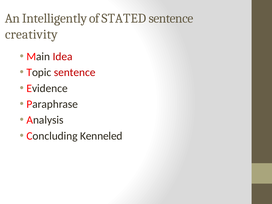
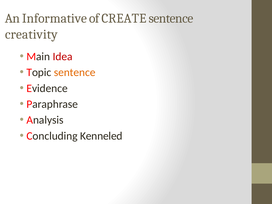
Intelligently: Intelligently -> Informative
STATED: STATED -> CREATE
sentence at (75, 72) colour: red -> orange
